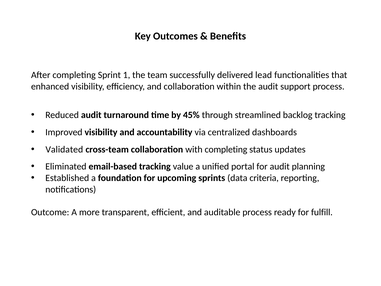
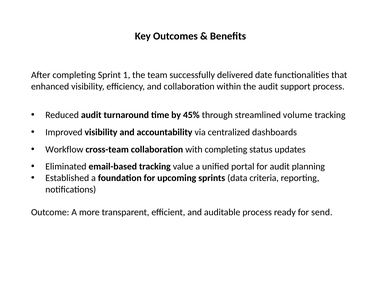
lead: lead -> date
backlog: backlog -> volume
Validated: Validated -> Workflow
fulfill: fulfill -> send
